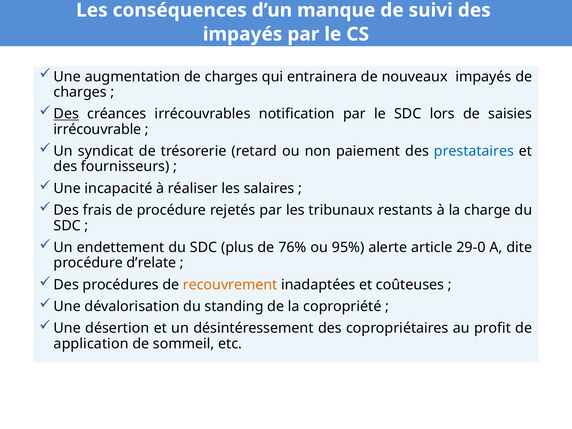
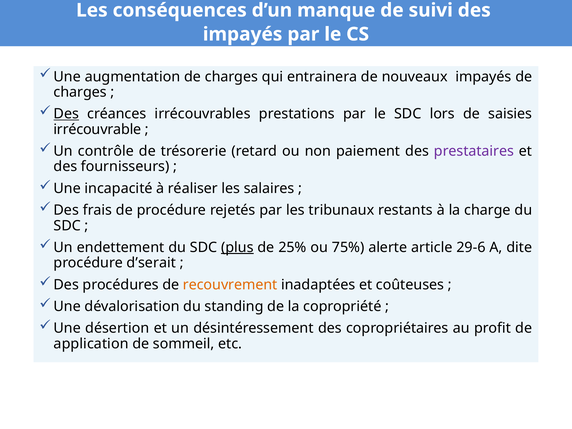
notification: notification -> prestations
syndicat: syndicat -> contrôle
prestataires colour: blue -> purple
plus underline: none -> present
76%: 76% -> 25%
95%: 95% -> 75%
29-0: 29-0 -> 29-6
d’relate: d’relate -> d’serait
